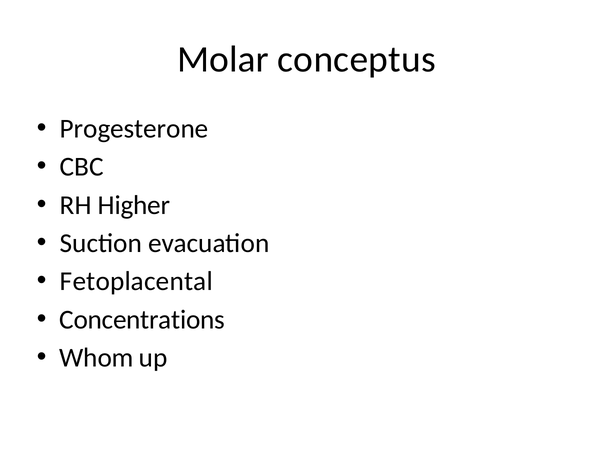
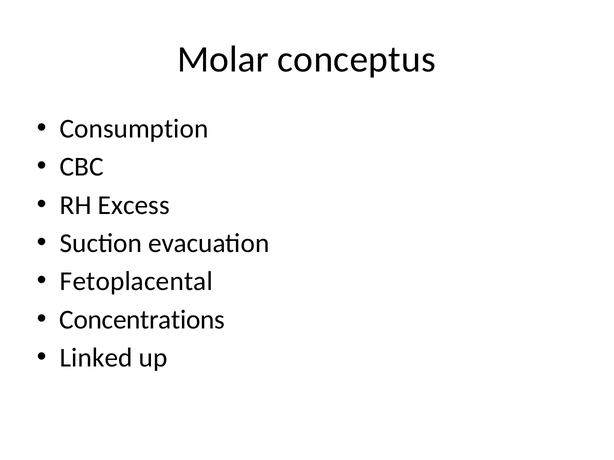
Progesterone: Progesterone -> Consumption
Higher: Higher -> Excess
Whom: Whom -> Linked
